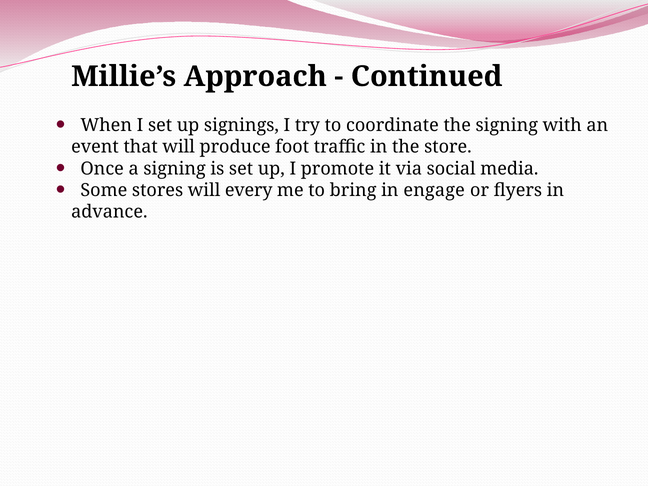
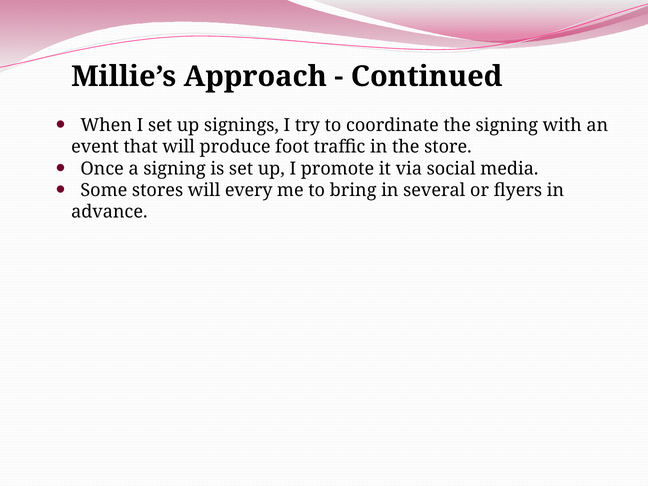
engage: engage -> several
